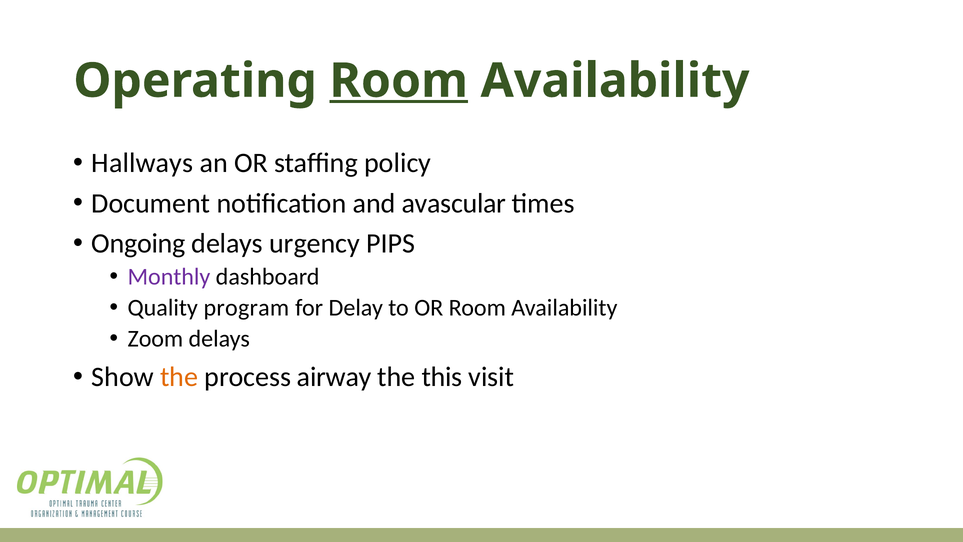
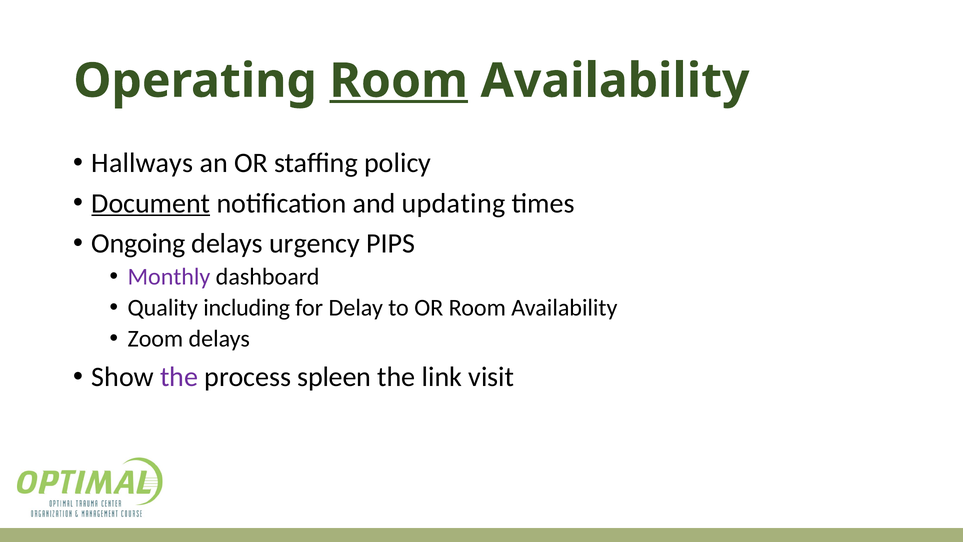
Document underline: none -> present
avascular: avascular -> updating
program: program -> including
the at (179, 377) colour: orange -> purple
airway: airway -> spleen
this: this -> link
